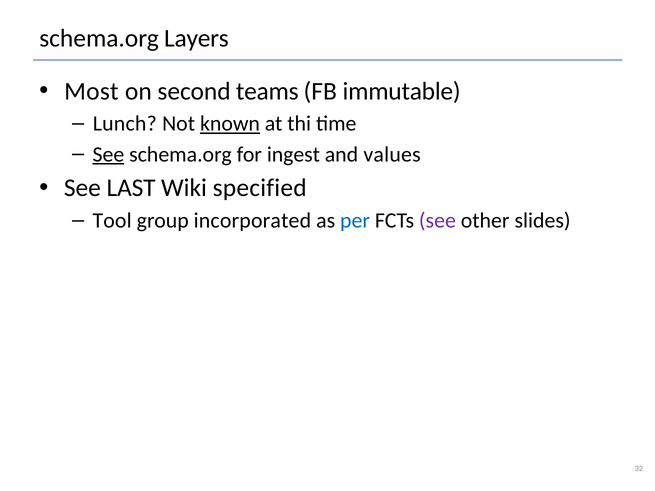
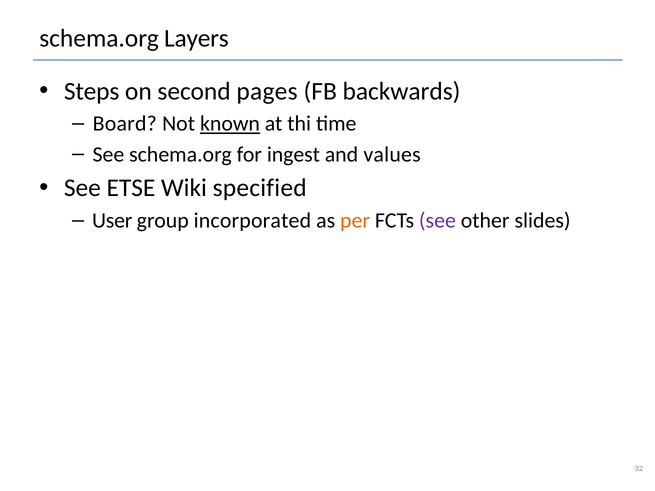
Most: Most -> Steps
teams: teams -> pages
immutable: immutable -> backwards
Lunch: Lunch -> Board
See at (108, 154) underline: present -> none
LAST: LAST -> ETSE
Tool: Tool -> User
per colour: blue -> orange
